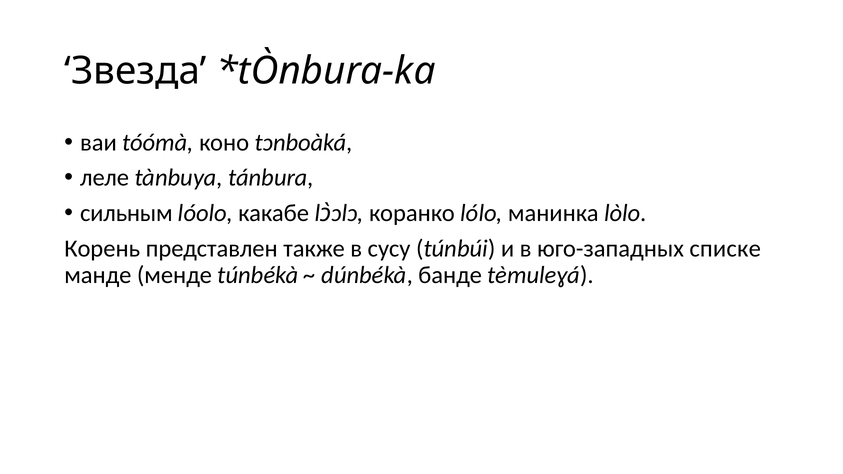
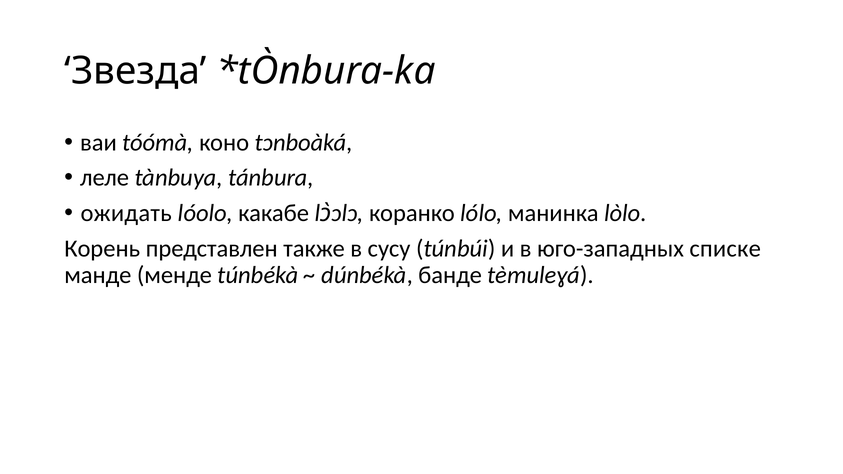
сильным: сильным -> ожидать
